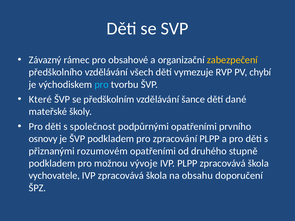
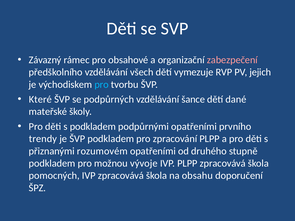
zabezpečení colour: yellow -> pink
chybí: chybí -> jejich
předškolním: předškolním -> podpůrných
s společnost: společnost -> podkladem
osnovy: osnovy -> trendy
vychovatele: vychovatele -> pomocných
